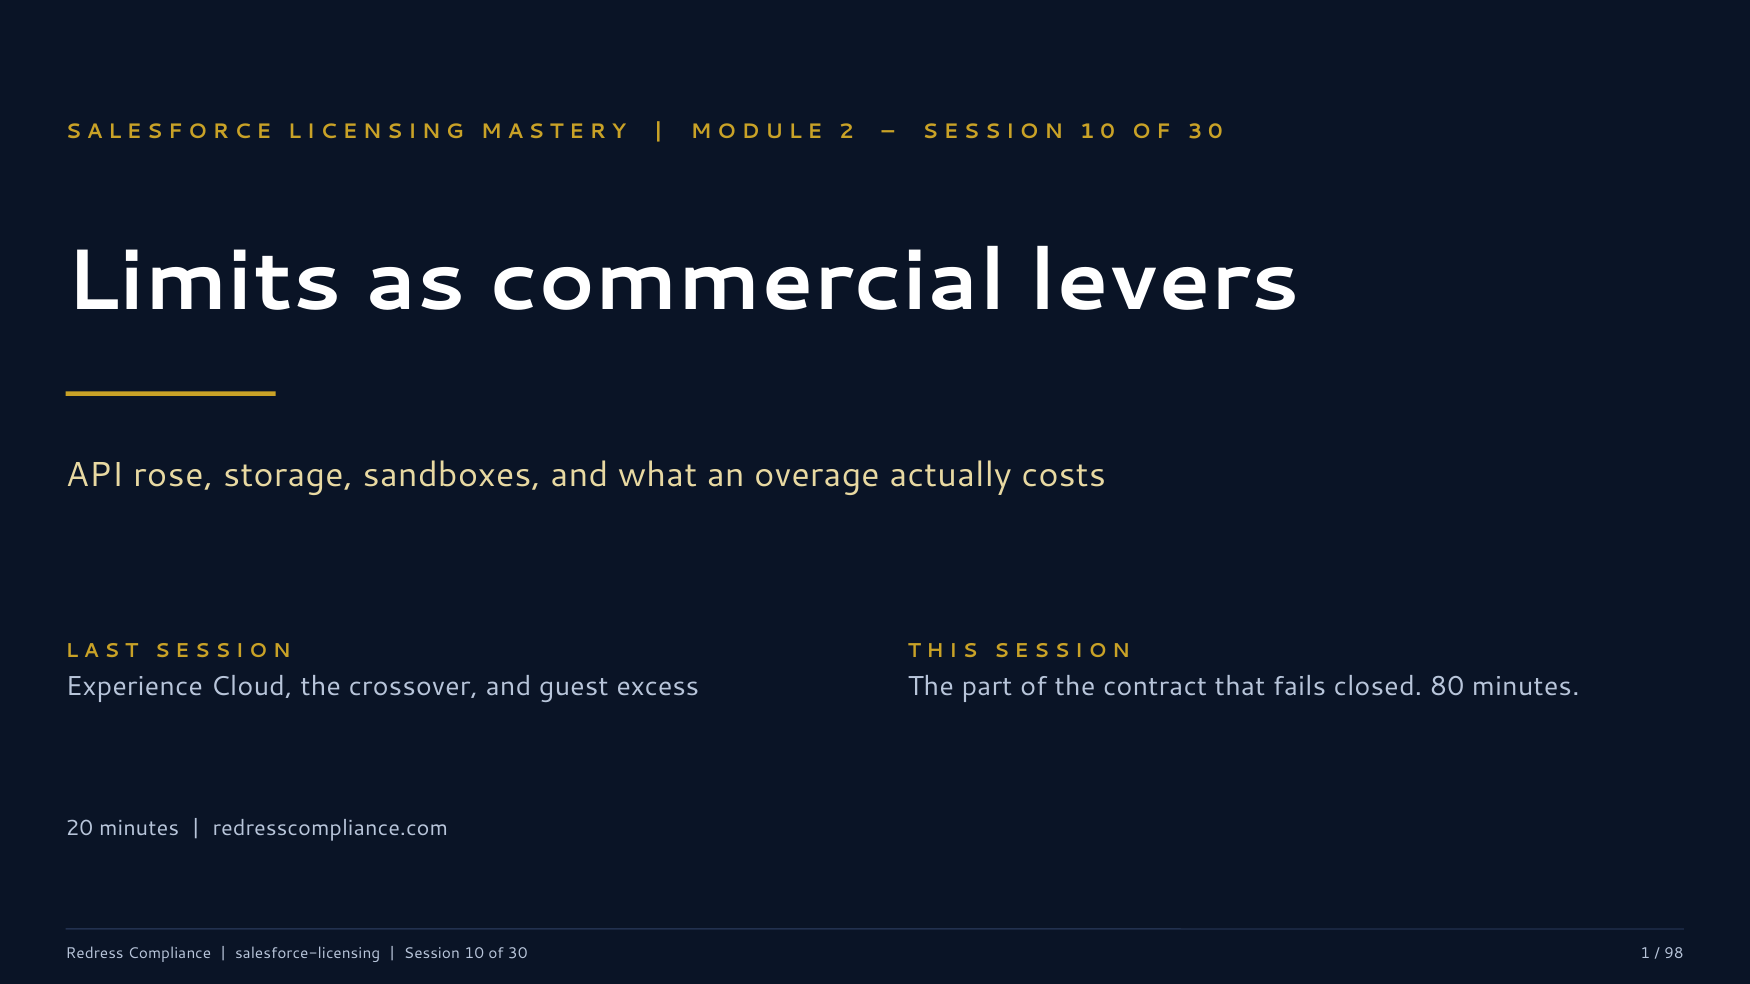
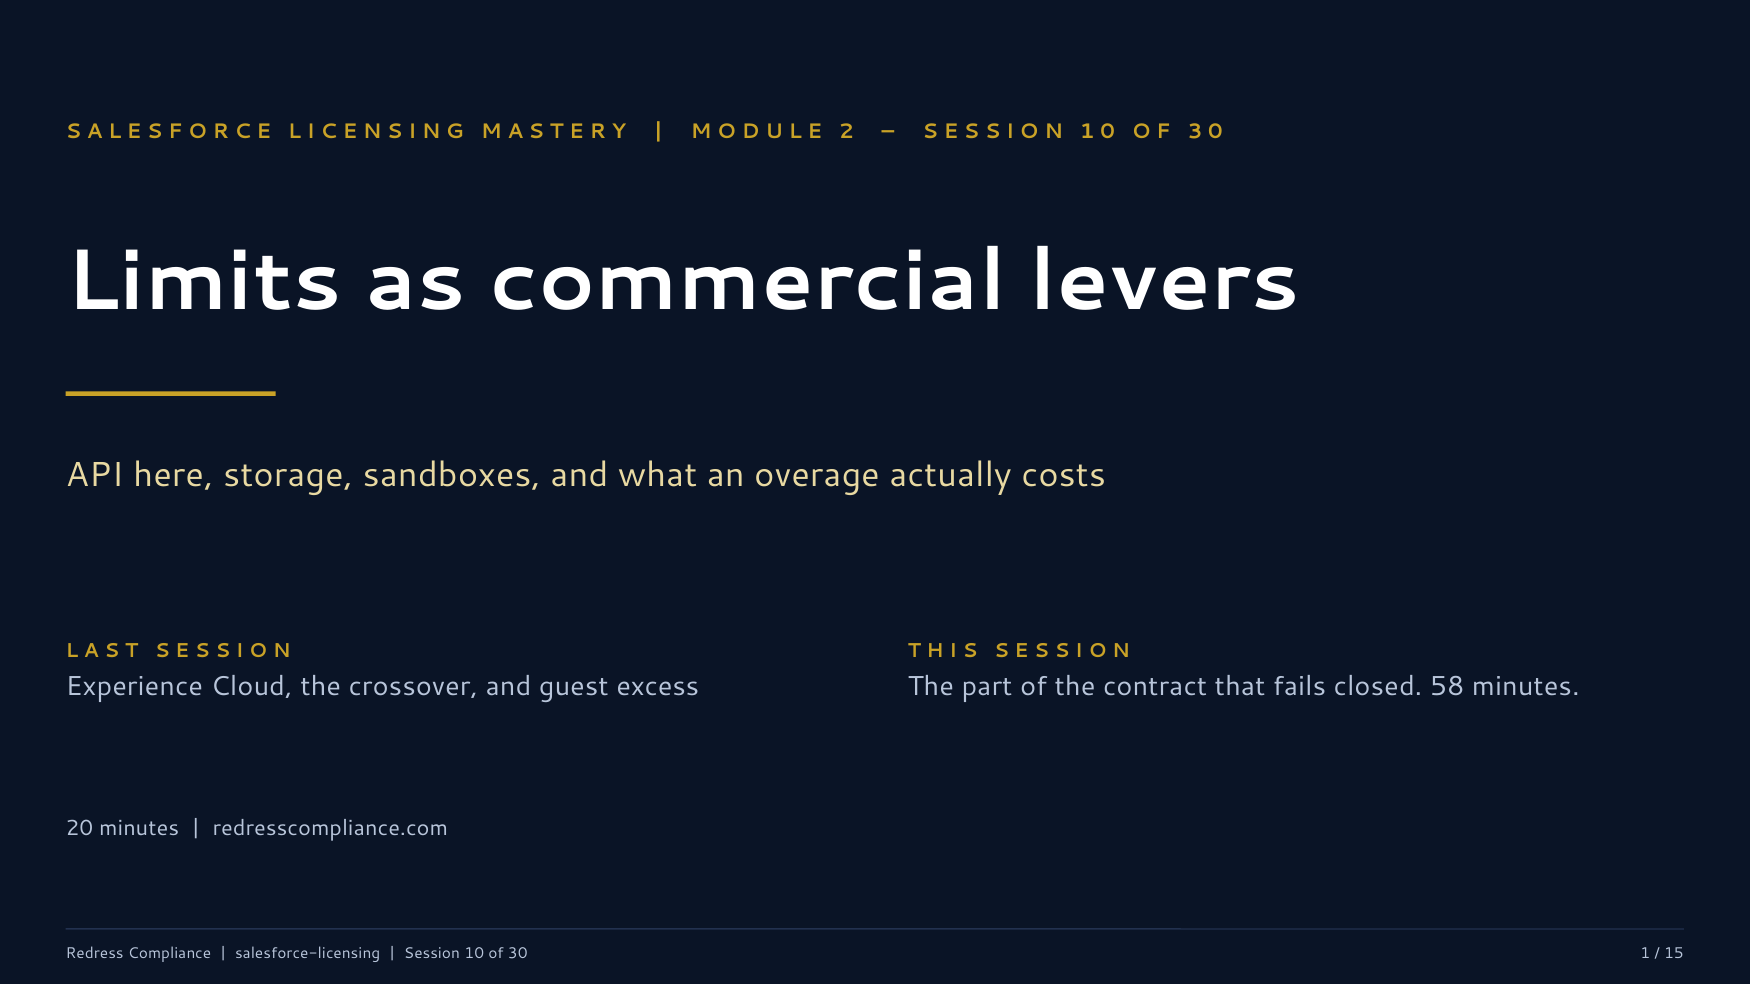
rose: rose -> here
80: 80 -> 58
98: 98 -> 15
